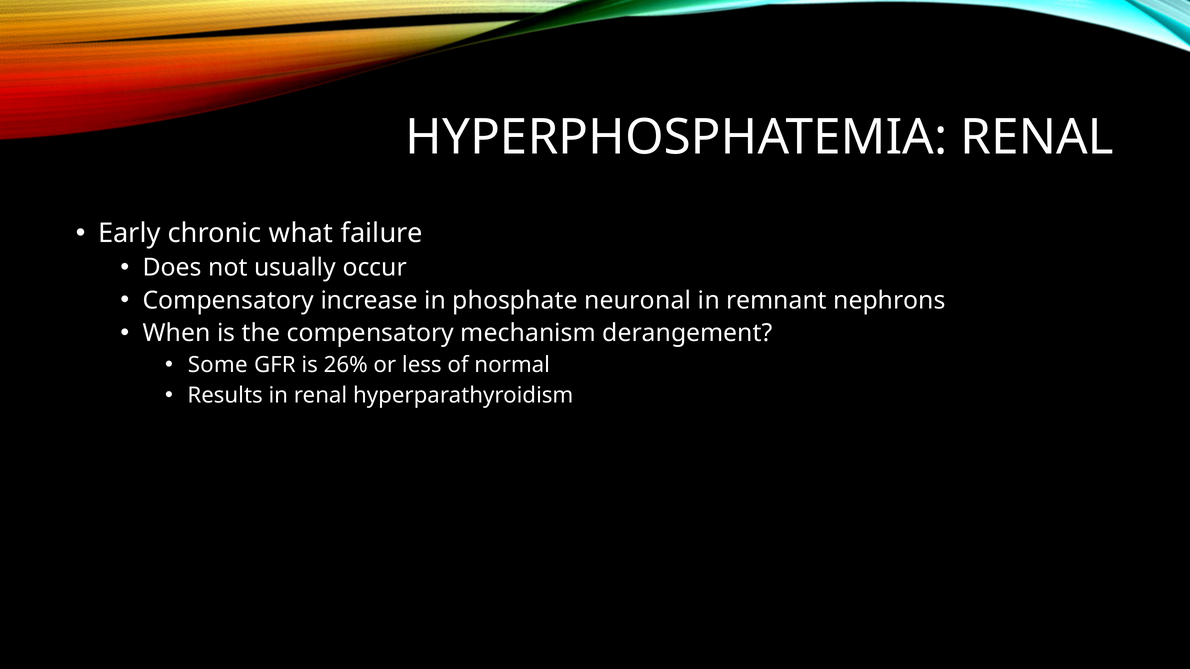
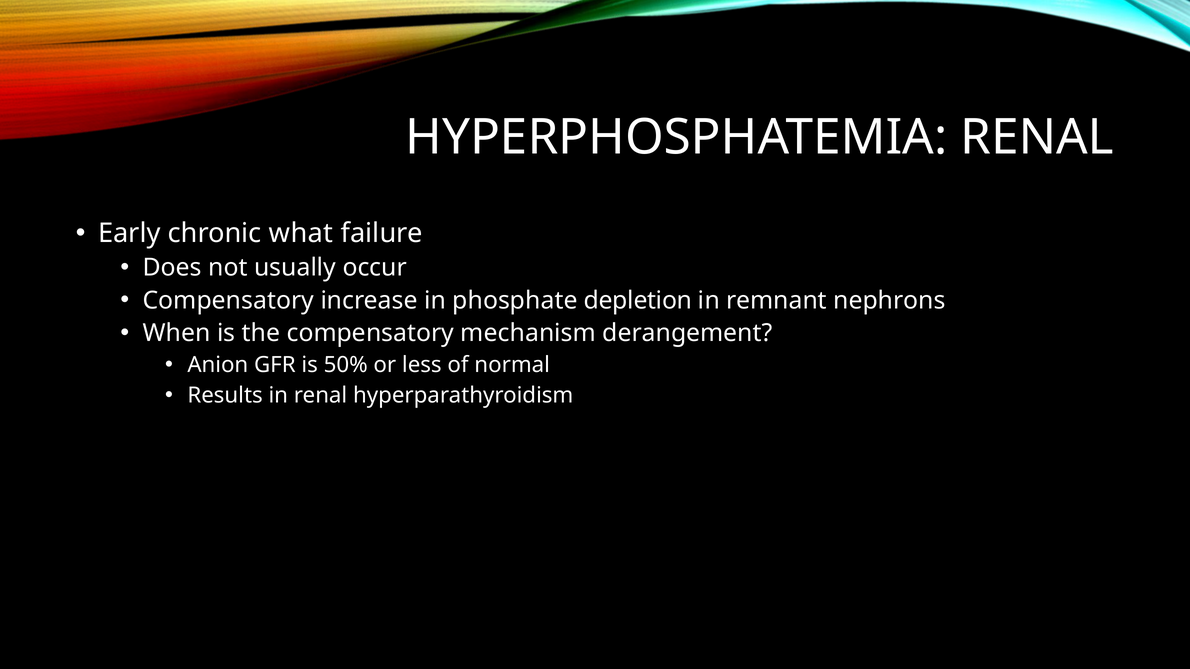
neuronal: neuronal -> depletion
Some: Some -> Anion
26%: 26% -> 50%
